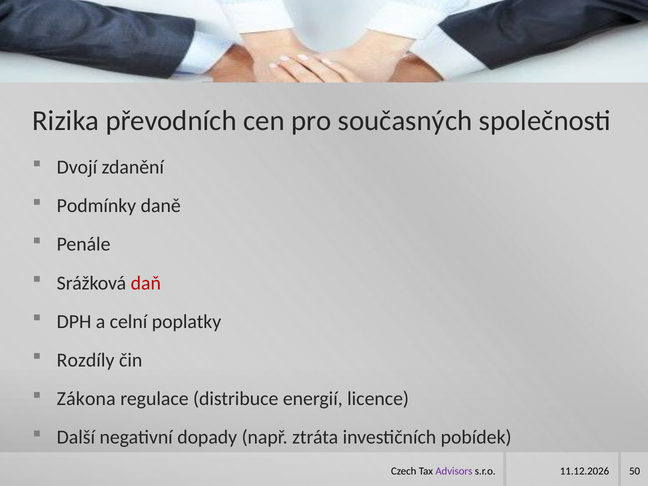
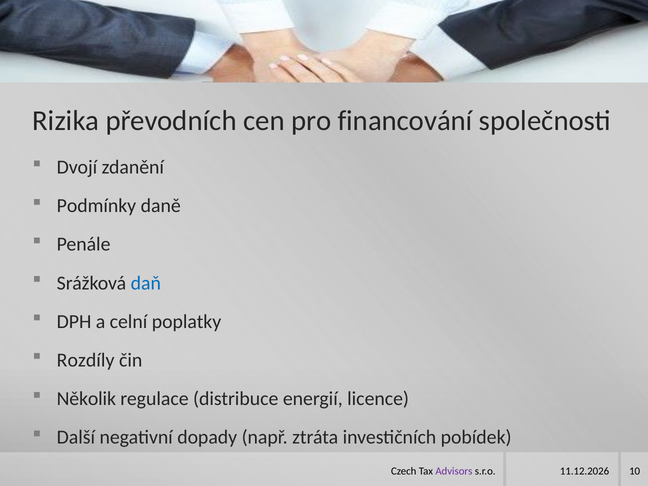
současných: současných -> financování
daň colour: red -> blue
Zákona: Zákona -> Několik
50: 50 -> 10
